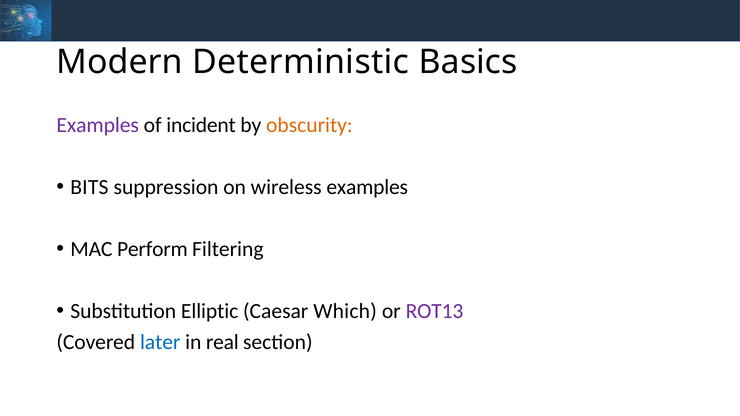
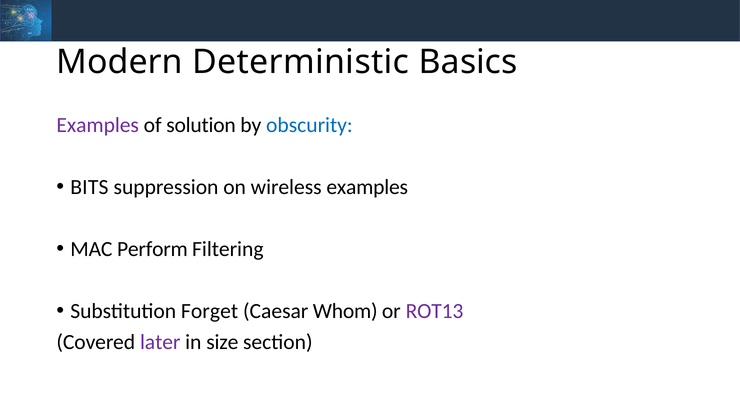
incident: incident -> solution
obscurity colour: orange -> blue
Elliptic: Elliptic -> Forget
Which: Which -> Whom
later colour: blue -> purple
real: real -> size
